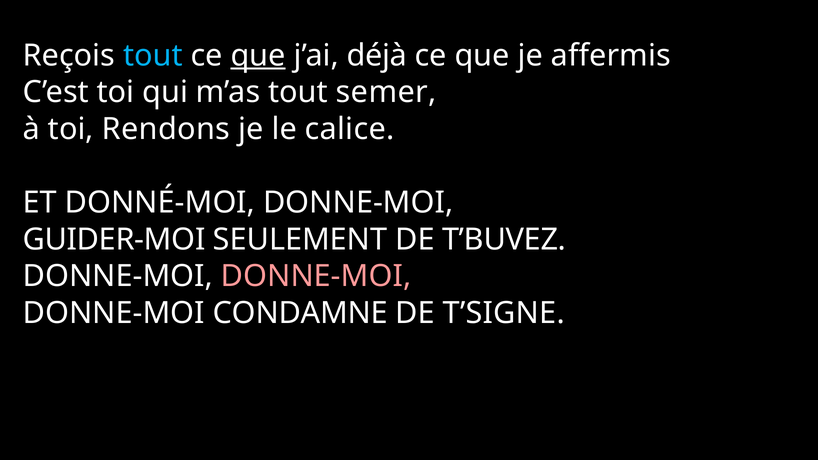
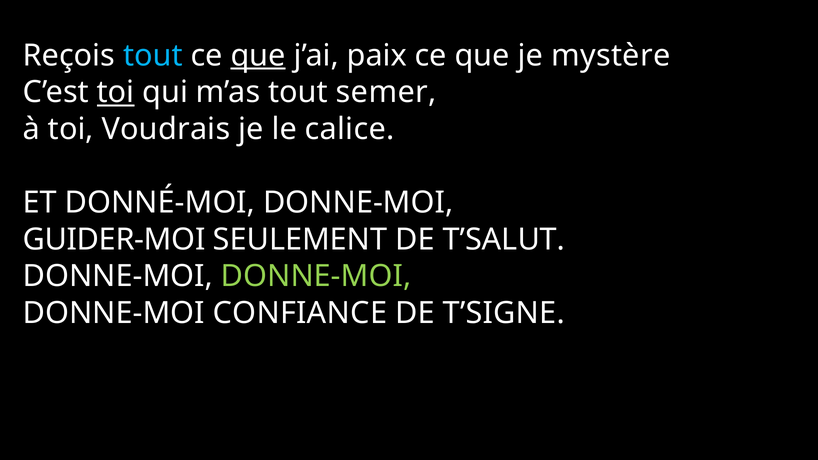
déjà: déjà -> paix
affermis: affermis -> mystère
toi at (116, 92) underline: none -> present
Rendons: Rendons -> Voudrais
T’BUVEZ: T’BUVEZ -> T’SALUT
DONNE-MOI at (316, 276) colour: pink -> light green
CONDAMNE: CONDAMNE -> CONFIANCE
